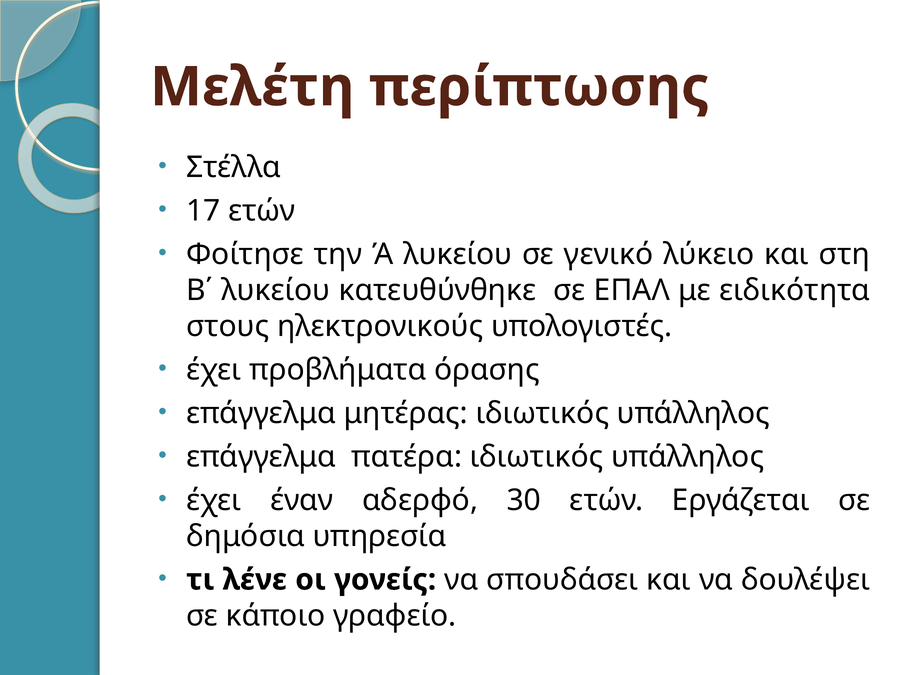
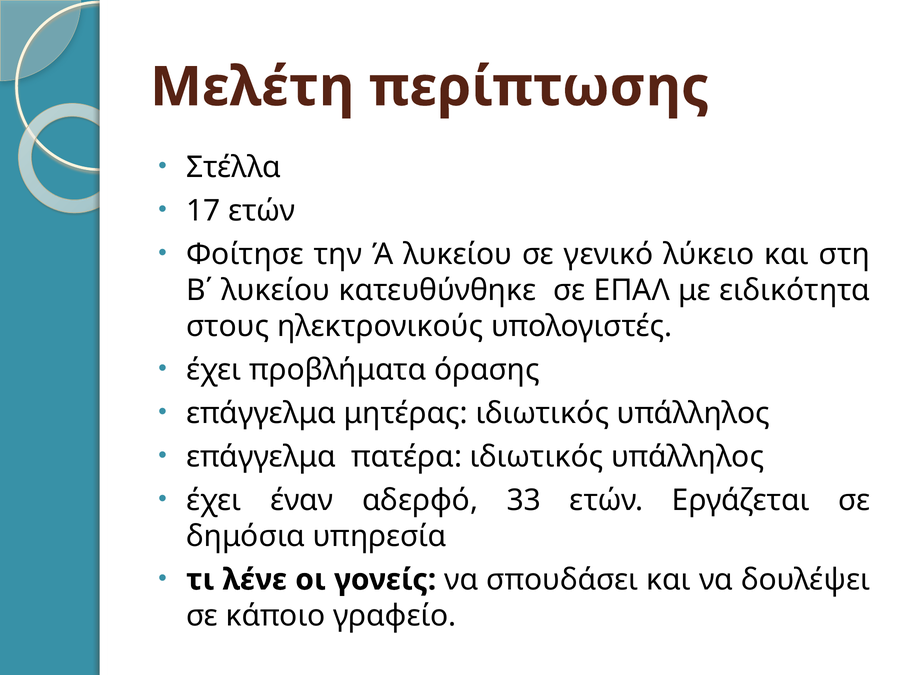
30: 30 -> 33
